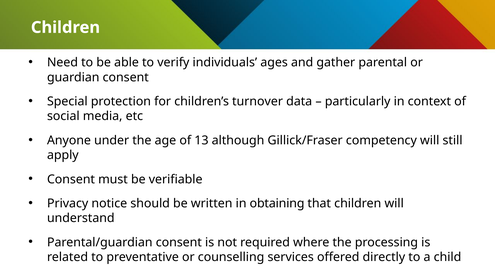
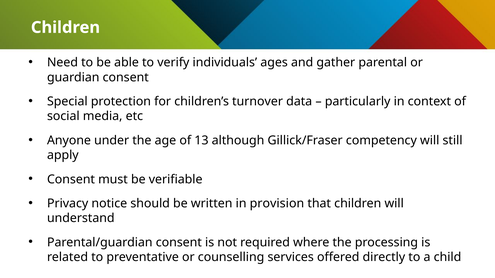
obtaining: obtaining -> provision
